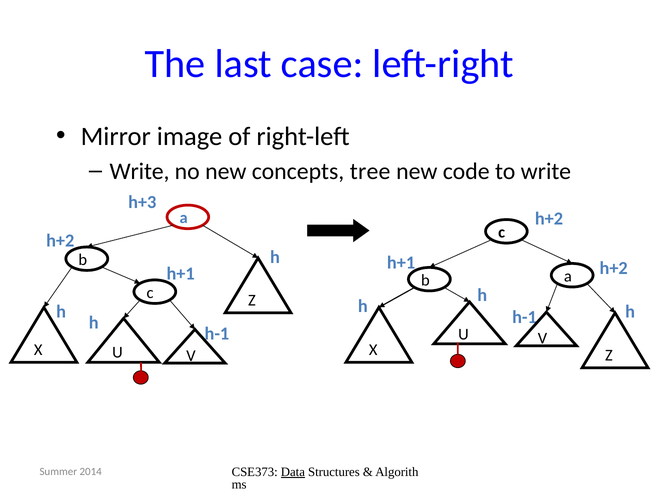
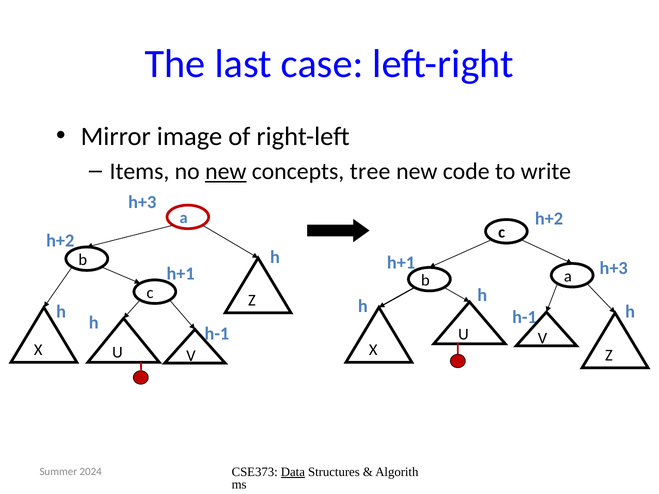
Write at (140, 172): Write -> Items
new at (226, 172) underline: none -> present
h+2 at (614, 268): h+2 -> h+3
2014: 2014 -> 2024
